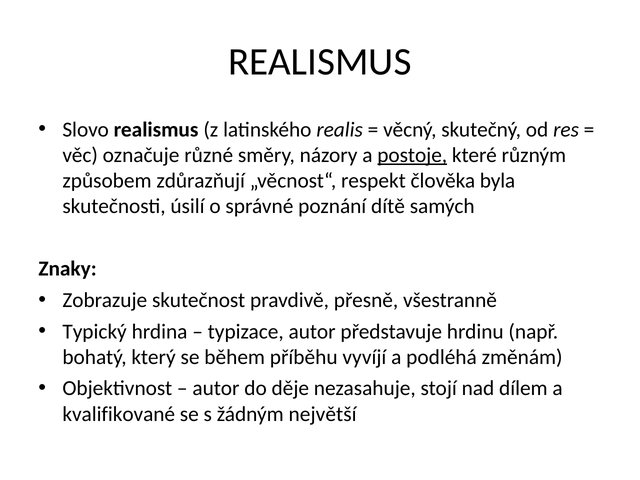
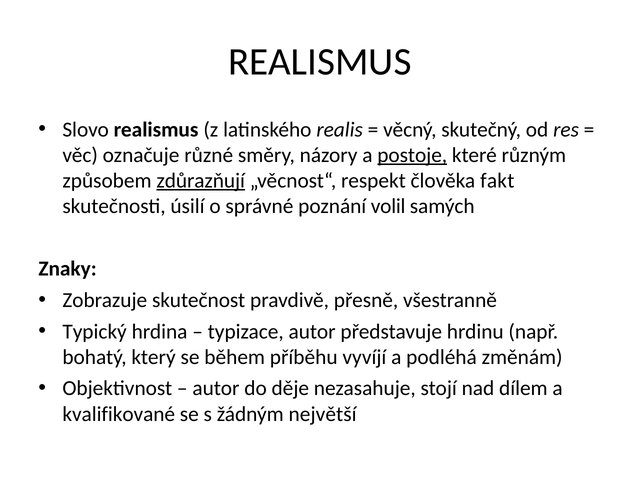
zdůrazňují underline: none -> present
byla: byla -> fakt
dítě: dítě -> volil
